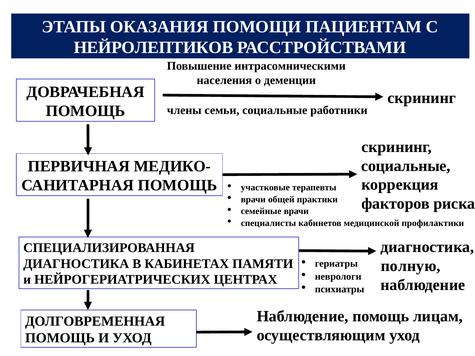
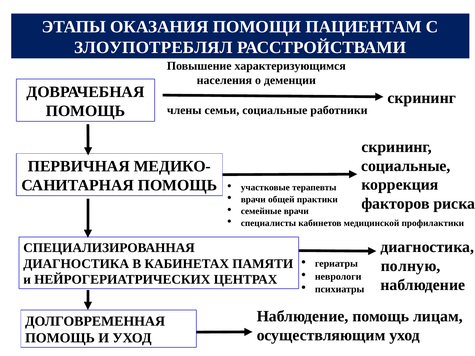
НЕЙРОЛЕПТИКОВ: НЕЙРОЛЕПТИКОВ -> ЗЛОУПОТРЕБЛЯЛ
интрасомническими: интрасомническими -> характеризующимся
